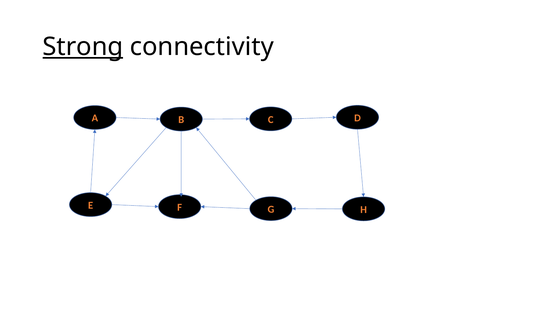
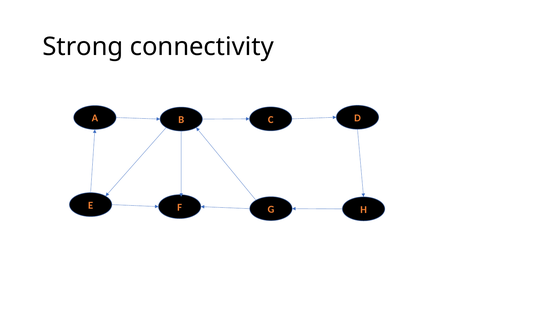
Strong underline: present -> none
